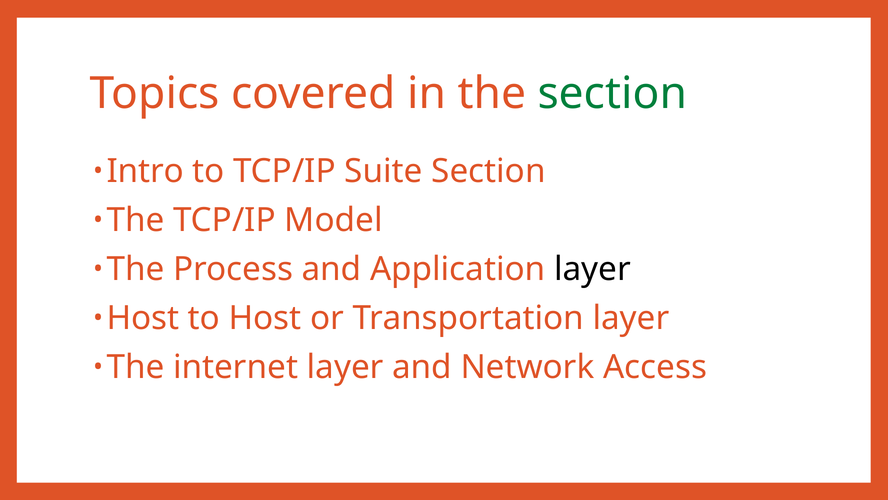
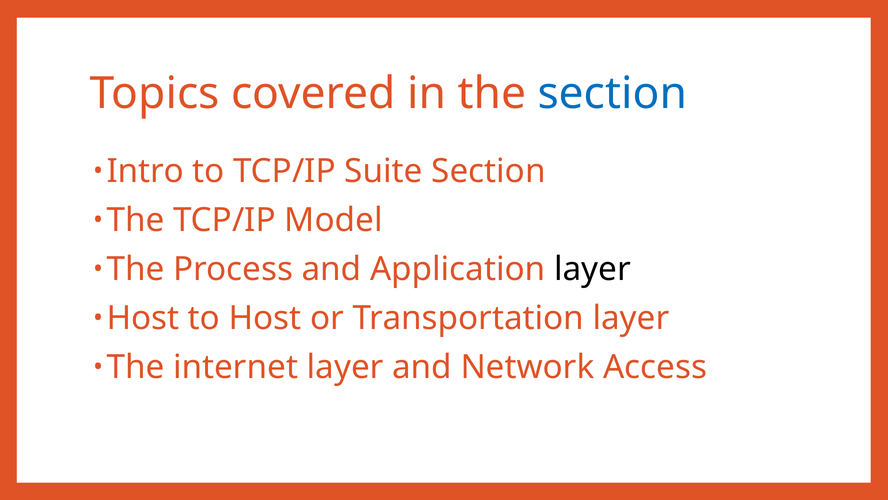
section at (612, 94) colour: green -> blue
